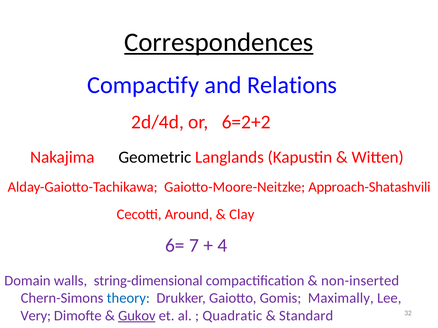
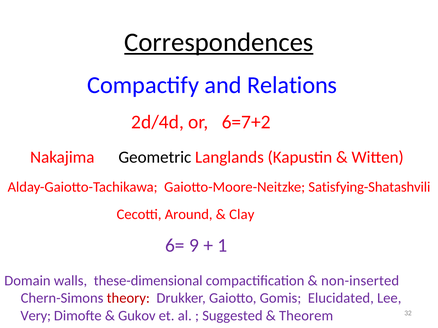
6=2+2: 6=2+2 -> 6=7+2
Approach-Shatashvili: Approach-Shatashvili -> Satisfying-Shatashvili
7: 7 -> 9
4: 4 -> 1
string-dimensional: string-dimensional -> these-dimensional
theory colour: blue -> red
Maximally: Maximally -> Elucidated
Gukov underline: present -> none
Quadratic: Quadratic -> Suggested
Standard: Standard -> Theorem
